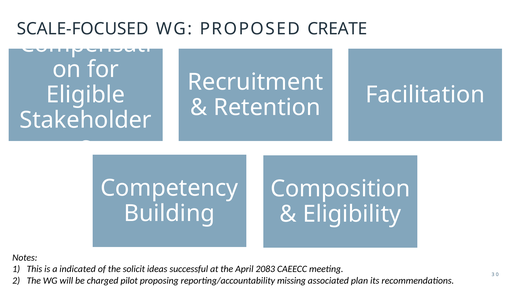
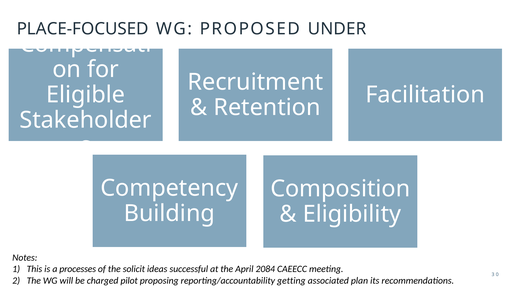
SCALE-FOCUSED: SCALE-FOCUSED -> PLACE-FOCUSED
CREATE: CREATE -> UNDER
indicated: indicated -> processes
2083: 2083 -> 2084
missing: missing -> getting
